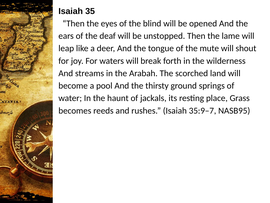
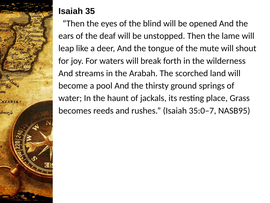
35:9–7: 35:9–7 -> 35:0–7
